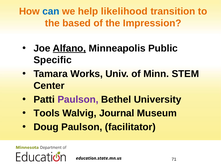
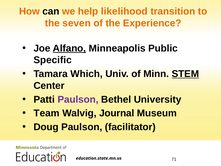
can colour: blue -> black
based: based -> seven
Impression: Impression -> Experience
Works: Works -> Which
STEM underline: none -> present
Tools: Tools -> Team
